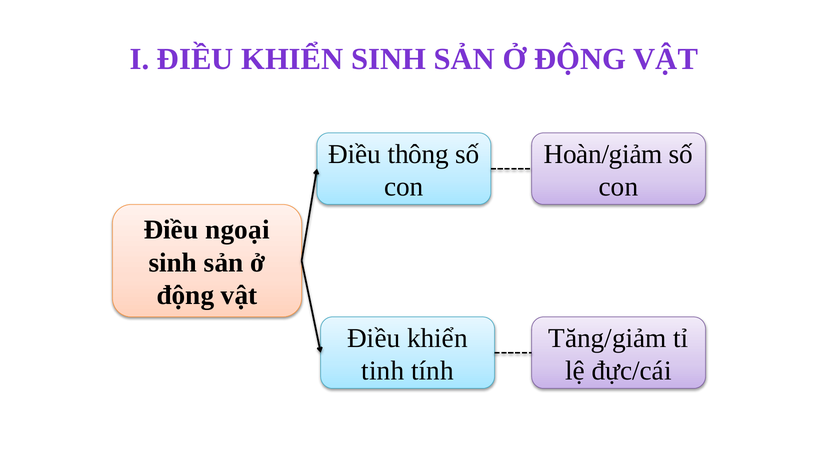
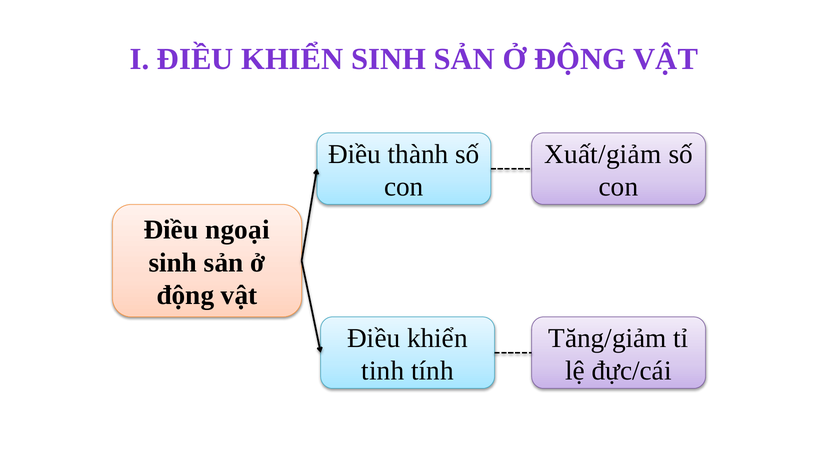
thông: thông -> thành
Hoàn/giảm: Hoàn/giảm -> Xuất/giảm
